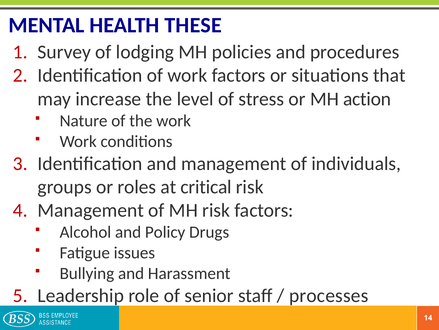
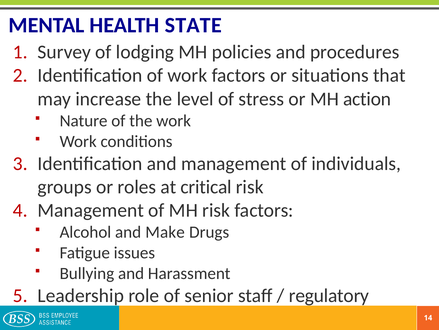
THESE: THESE -> STATE
Policy: Policy -> Make
processes: processes -> regulatory
